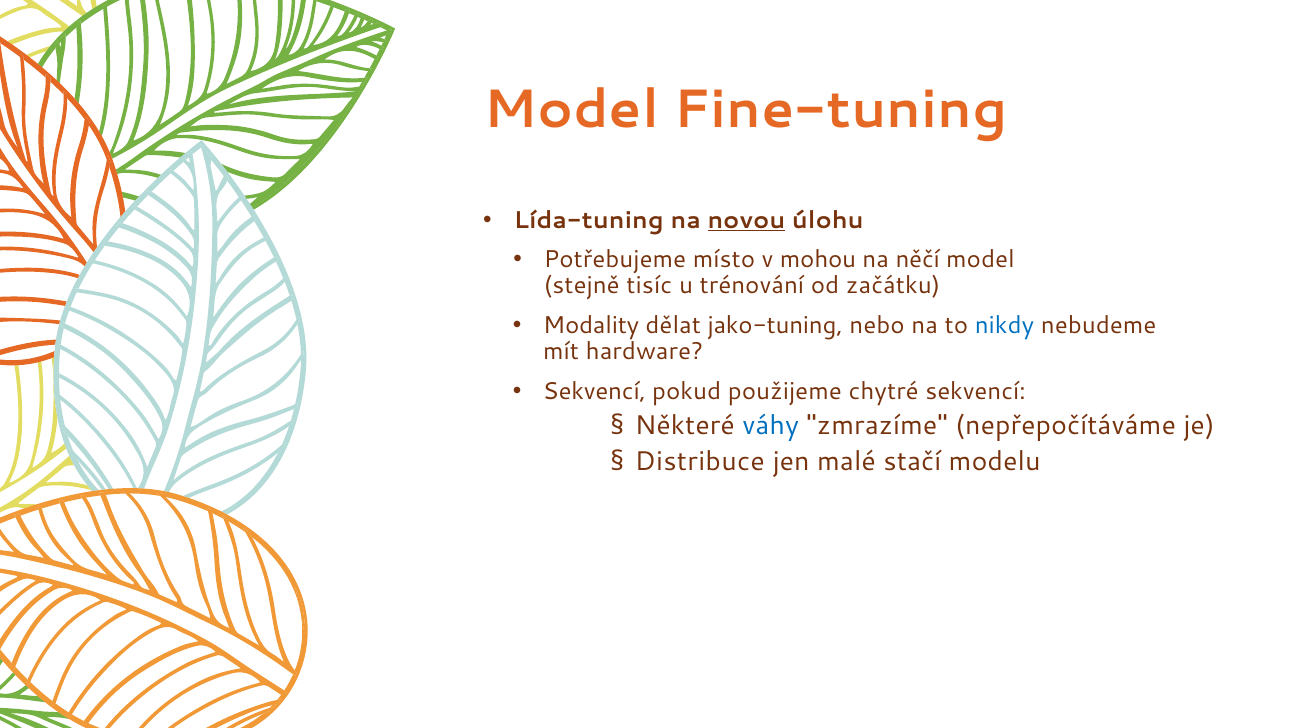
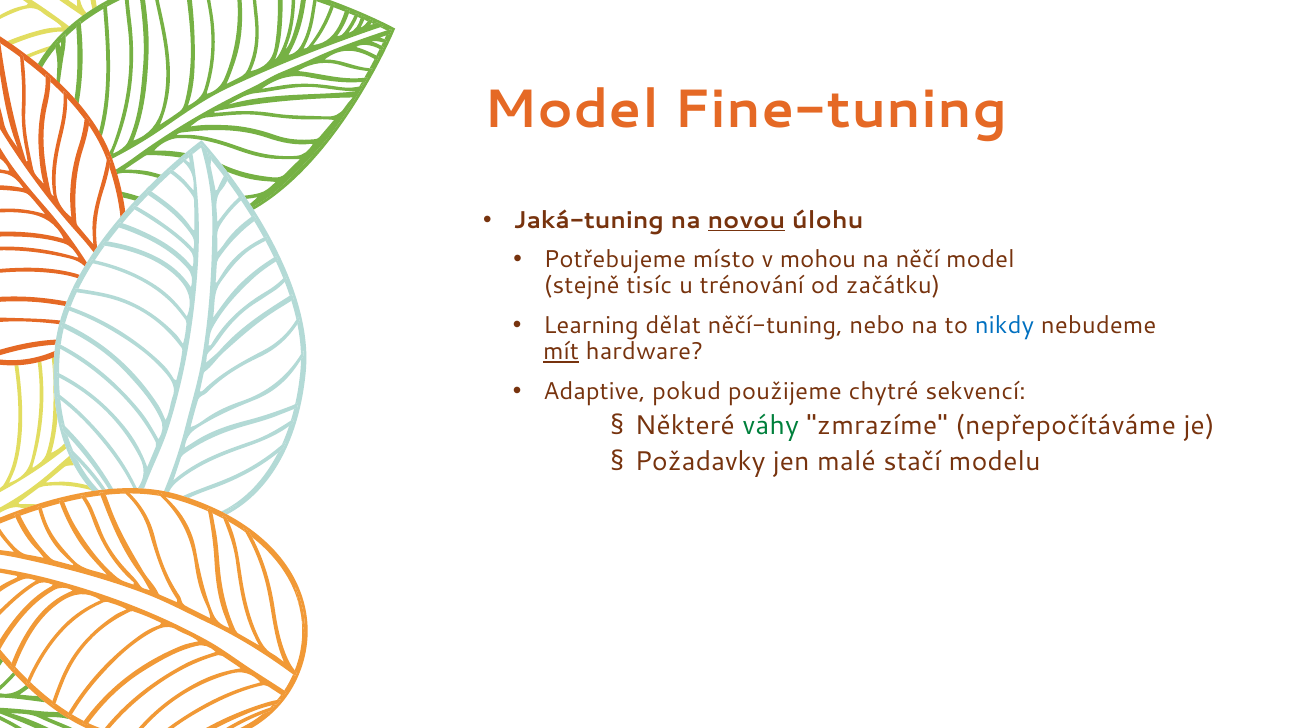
Lída-tuning: Lída-tuning -> Jaká-tuning
Modality: Modality -> Learning
jako-tuning: jako-tuning -> něčí-tuning
mít underline: none -> present
Sekvencí at (594, 392): Sekvencí -> Adaptive
váhy colour: blue -> green
Distribuce: Distribuce -> Požadavky
